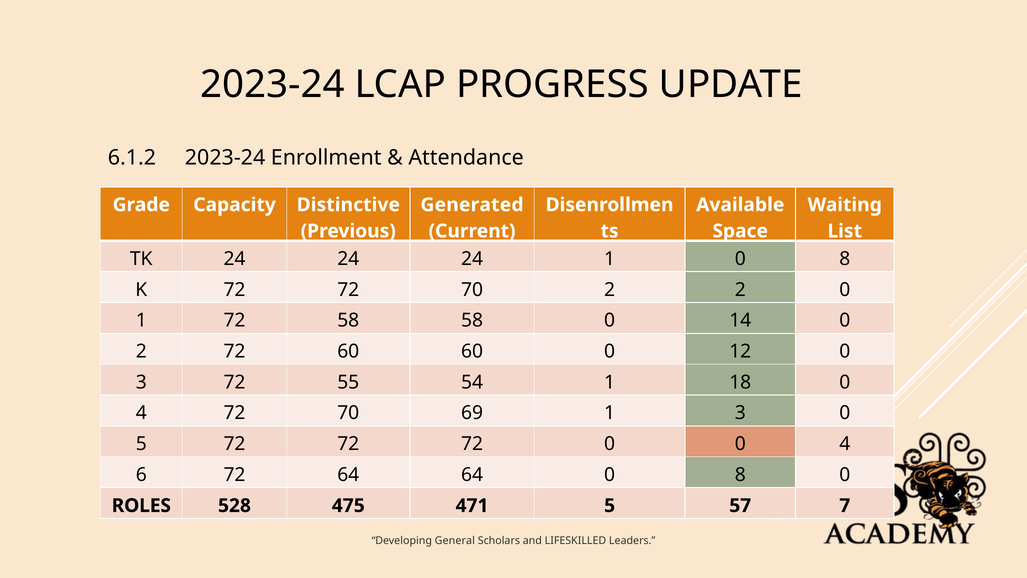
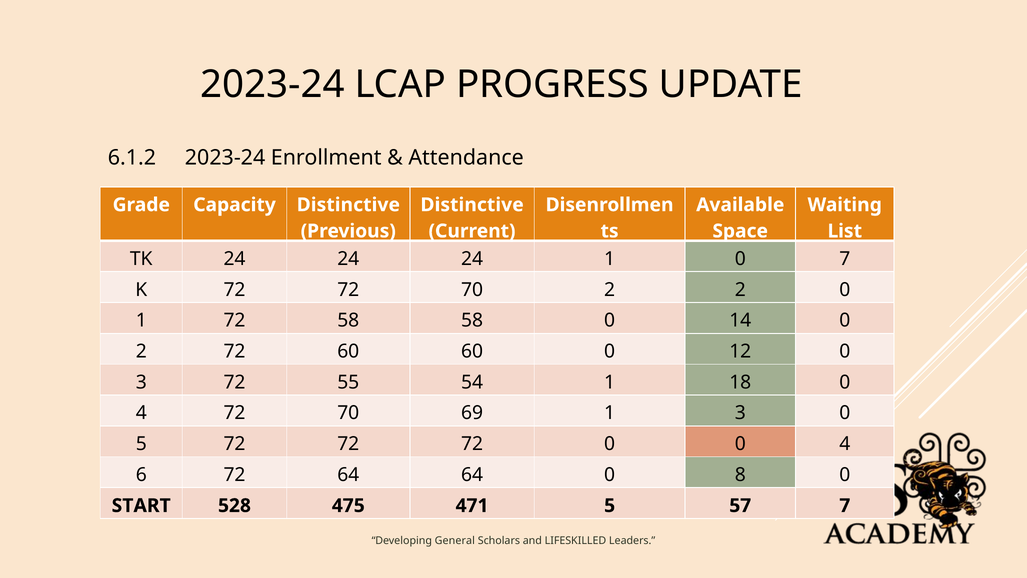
Generated at (472, 205): Generated -> Distinctive
1 0 8: 8 -> 7
ROLES: ROLES -> START
